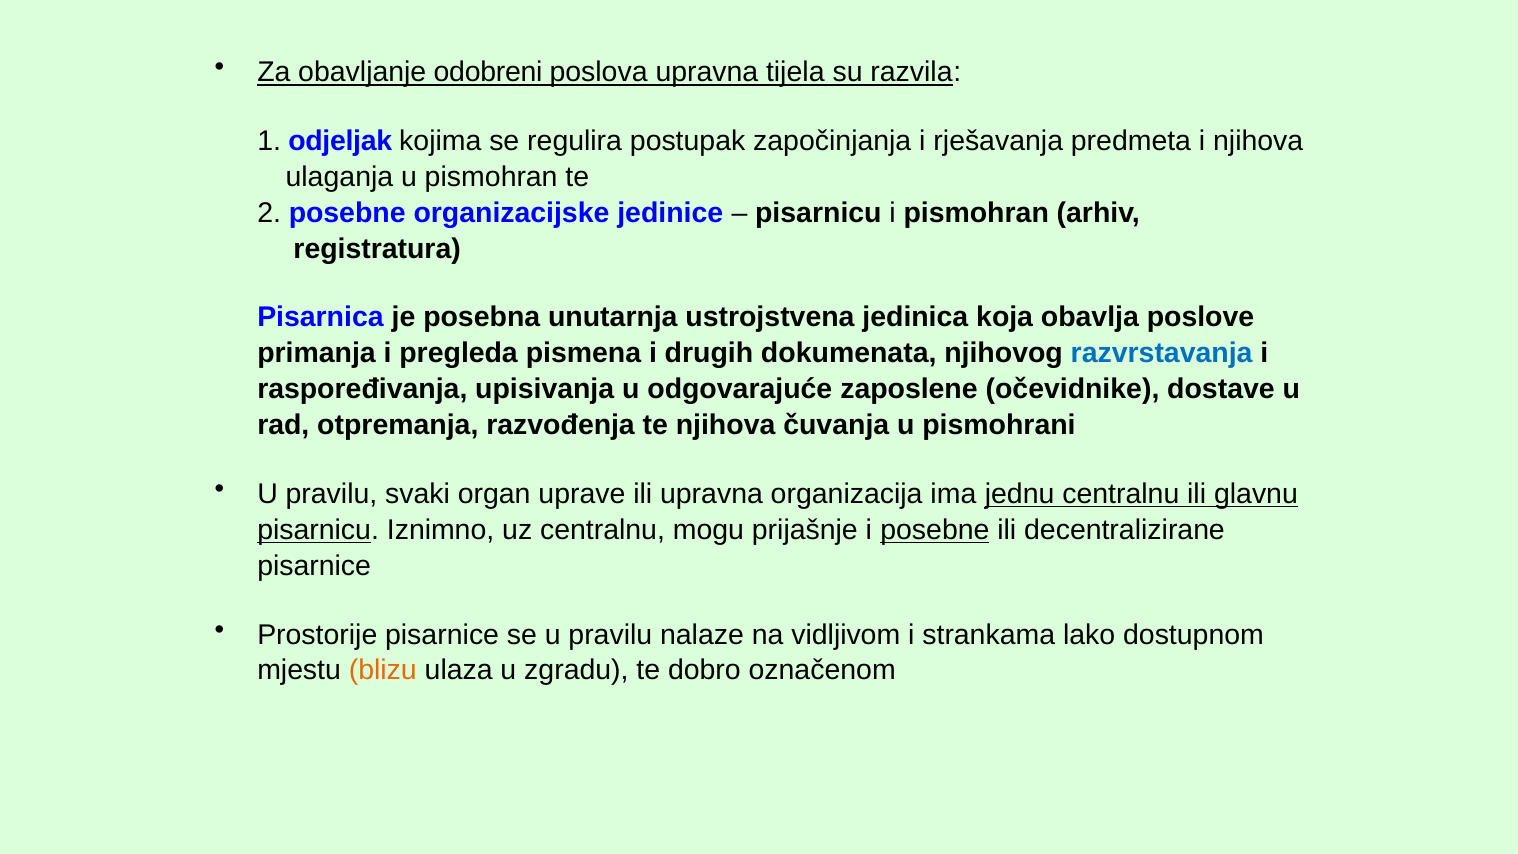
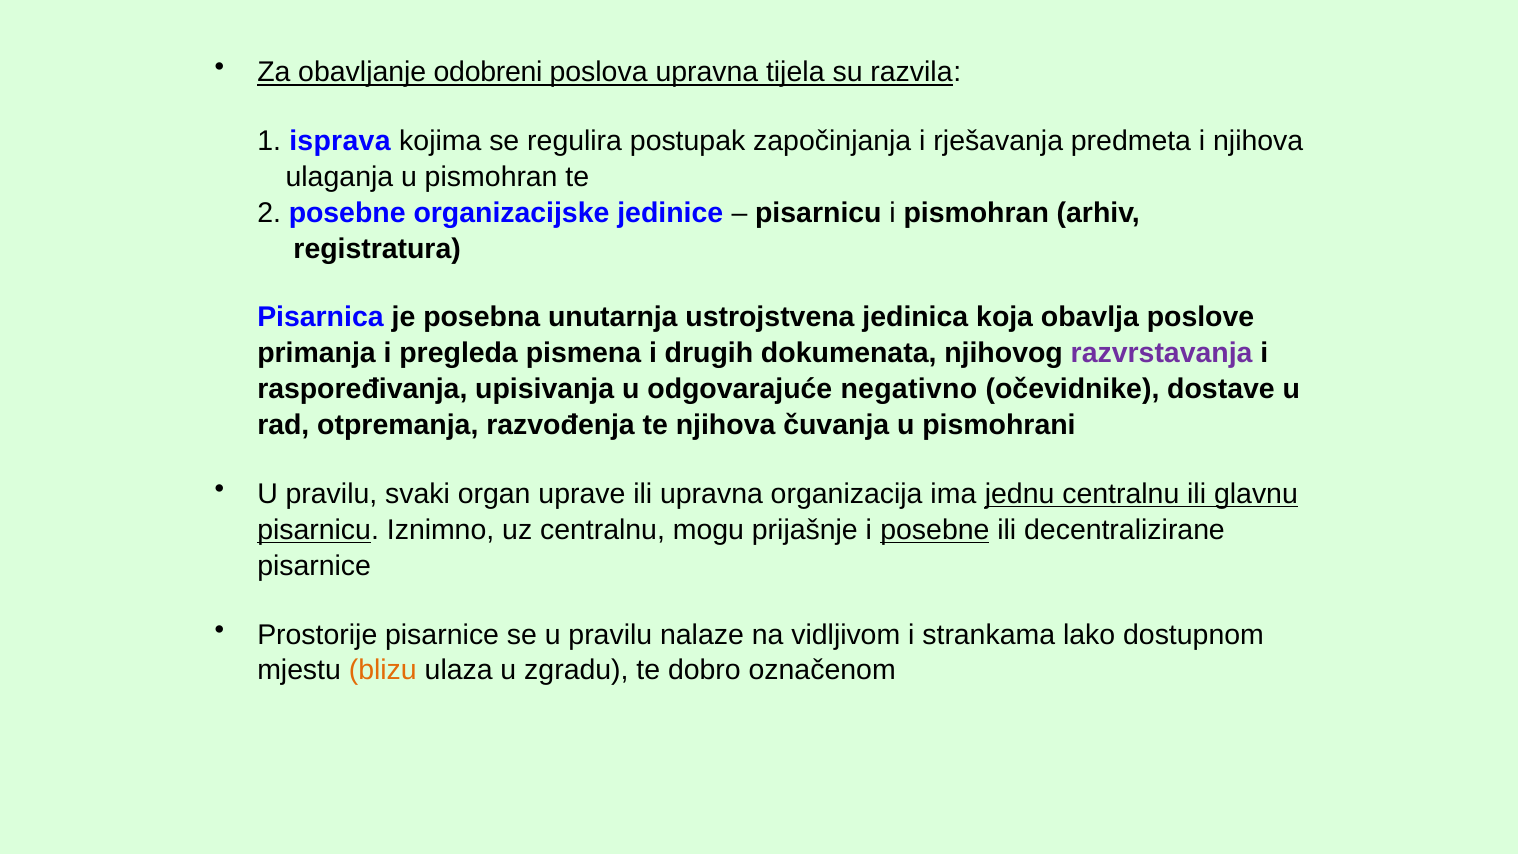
odjeljak: odjeljak -> isprava
razvrstavanja colour: blue -> purple
zaposlene: zaposlene -> negativno
